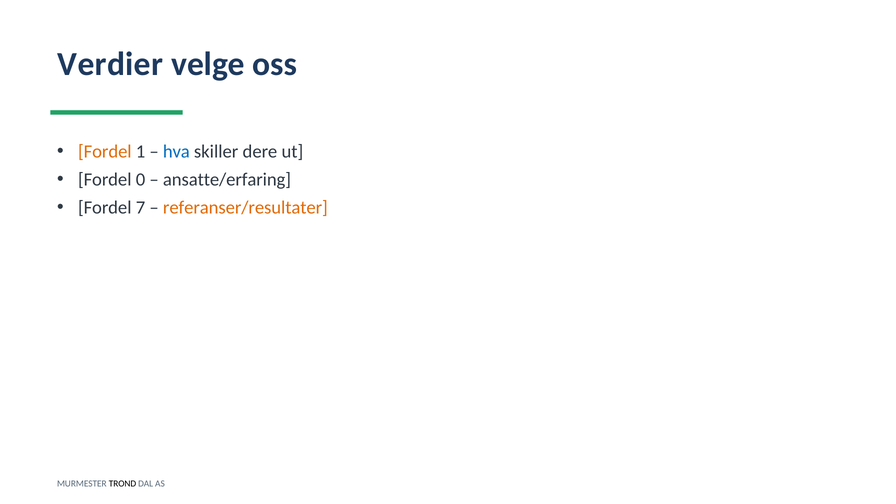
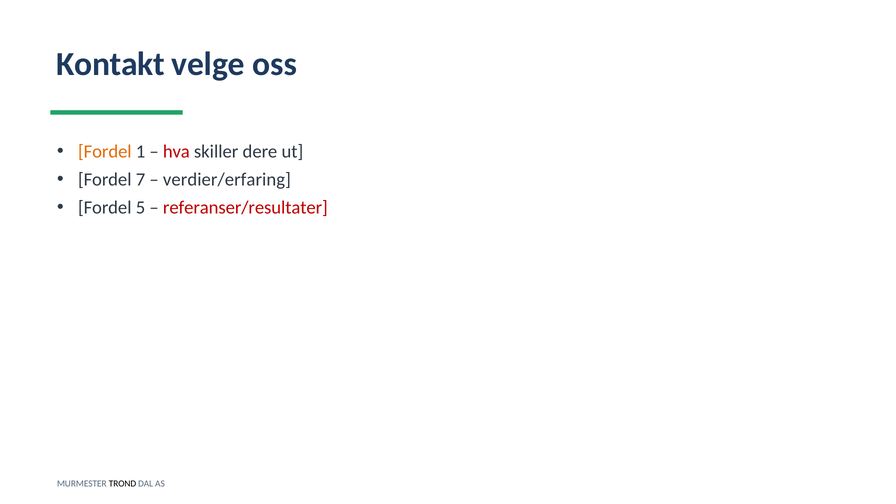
Verdier: Verdier -> Kontakt
hva colour: blue -> red
0: 0 -> 7
ansatte/erfaring: ansatte/erfaring -> verdier/erfaring
7: 7 -> 5
referanser/resultater colour: orange -> red
